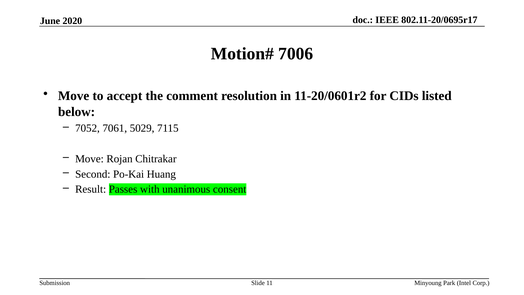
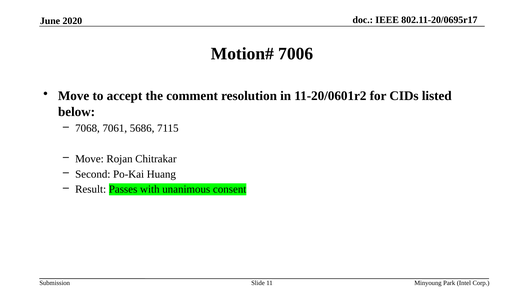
7052: 7052 -> 7068
5029: 5029 -> 5686
